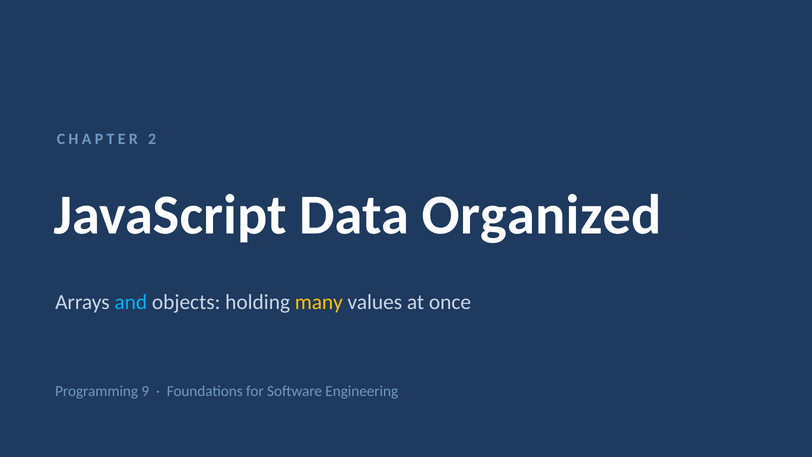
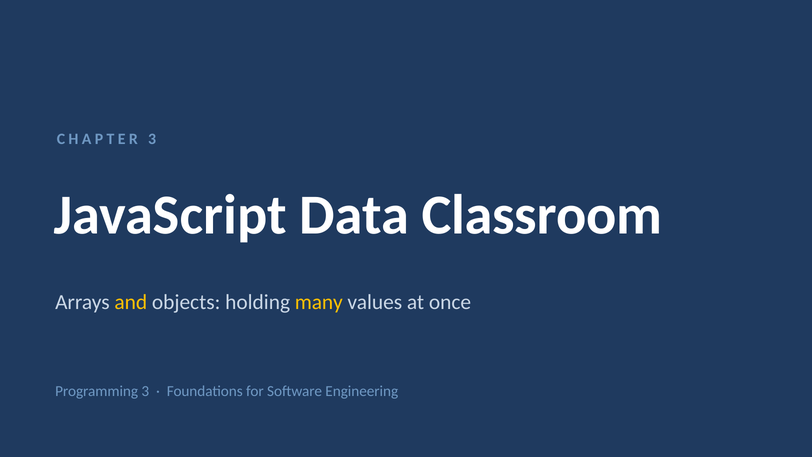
CHAPTER 2: 2 -> 3
Organized: Organized -> Classroom
and colour: light blue -> yellow
Programming 9: 9 -> 3
